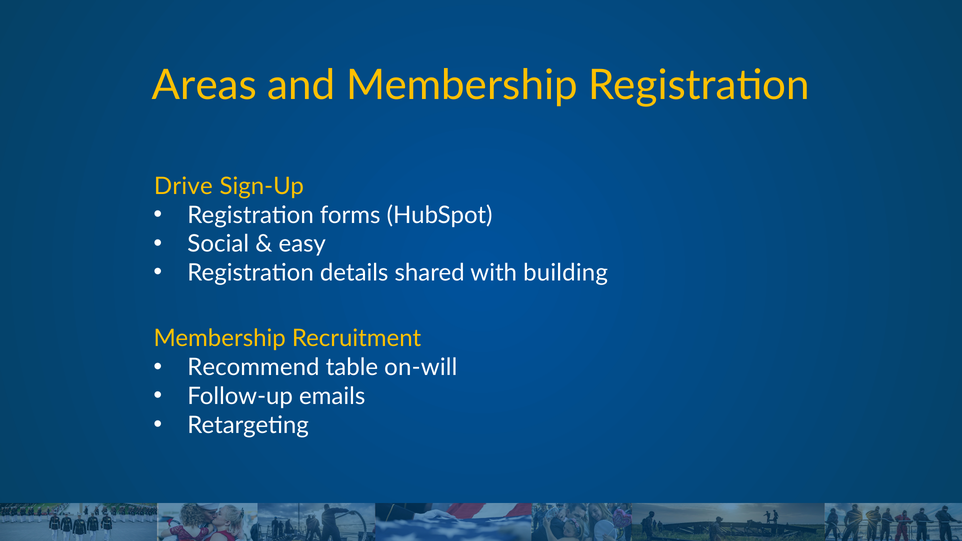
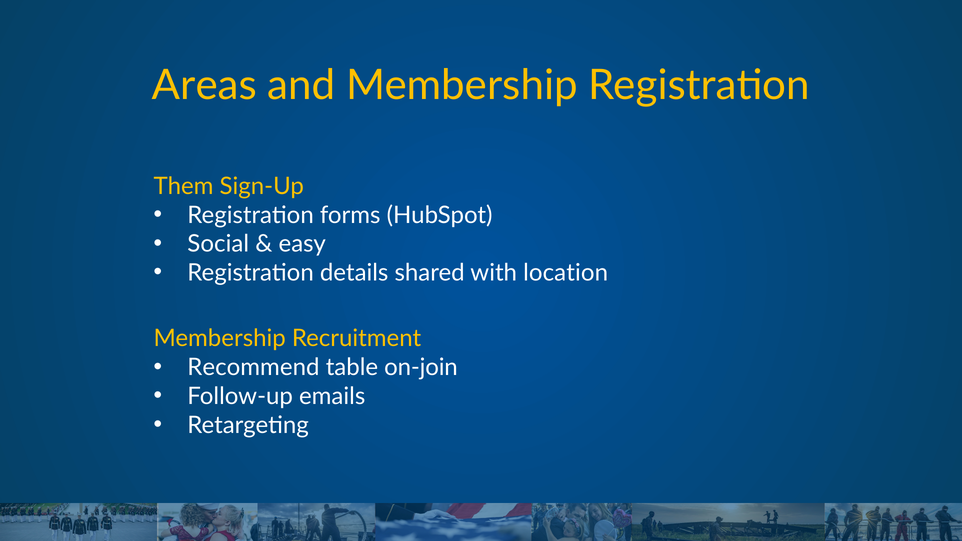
Drive: Drive -> Them
building: building -> location
on-will: on-will -> on-join
